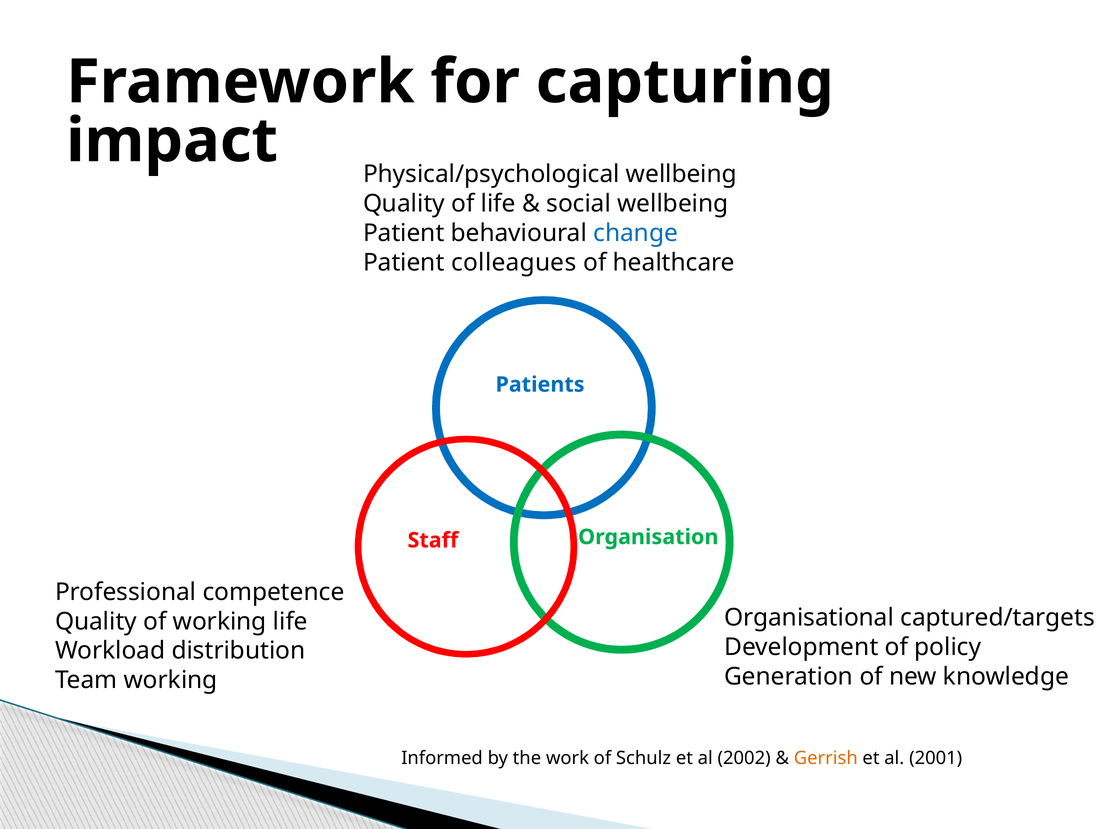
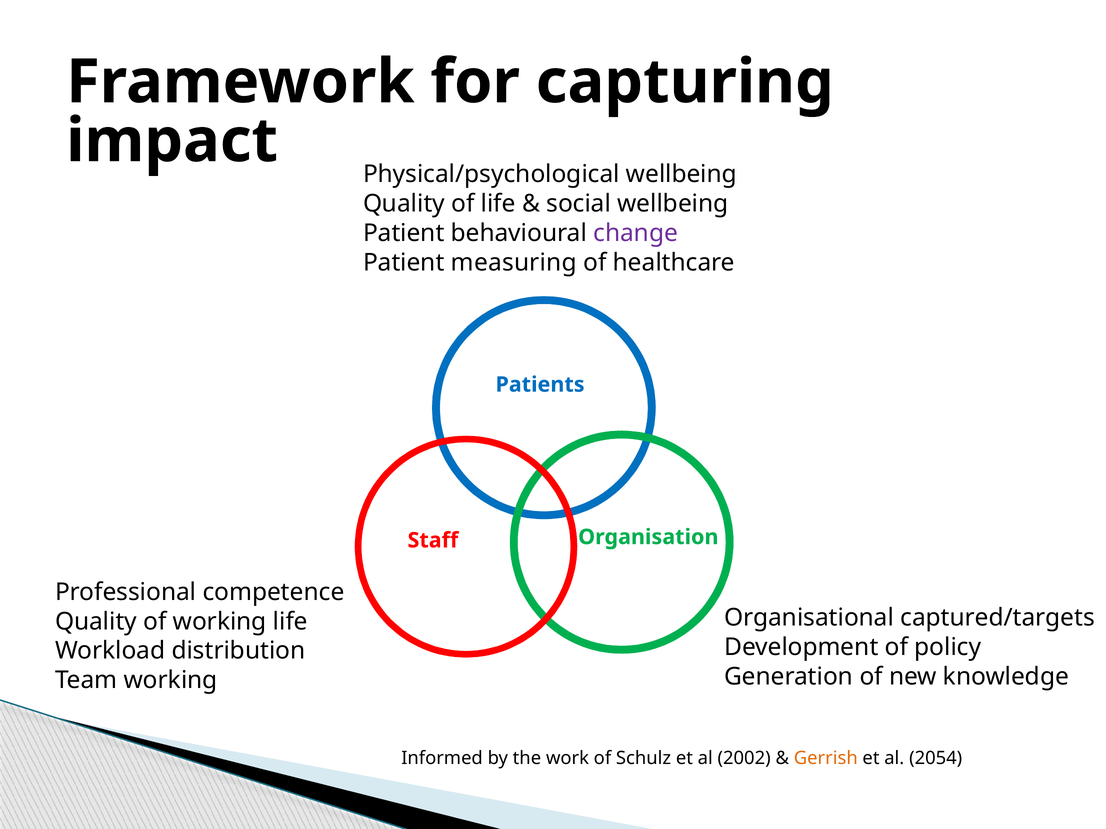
change colour: blue -> purple
colleagues: colleagues -> measuring
2001: 2001 -> 2054
